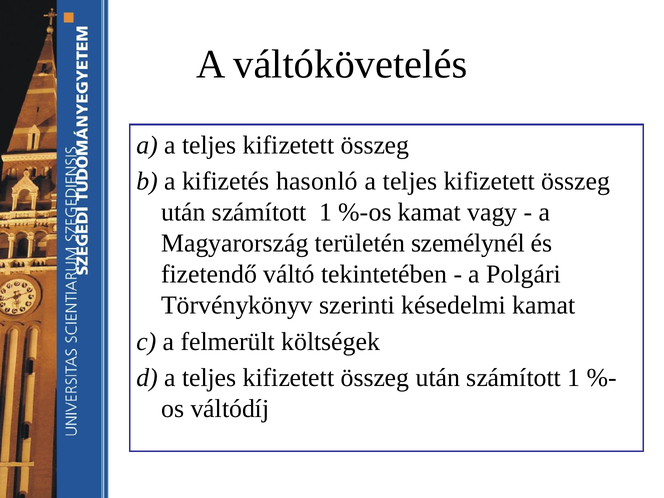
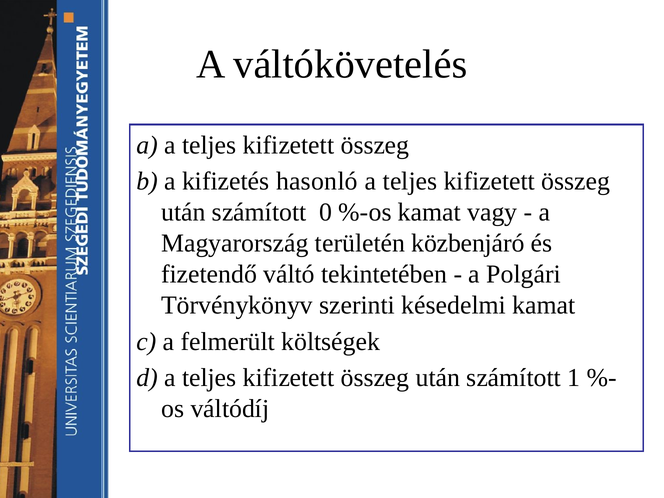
1 at (326, 212): 1 -> 0
személynél: személynél -> közbenjáró
